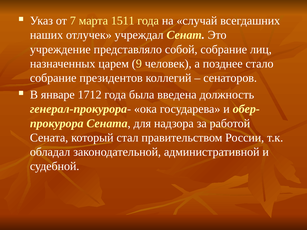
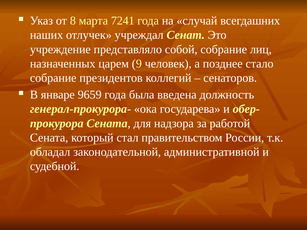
7: 7 -> 8
1511: 1511 -> 7241
1712: 1712 -> 9659
